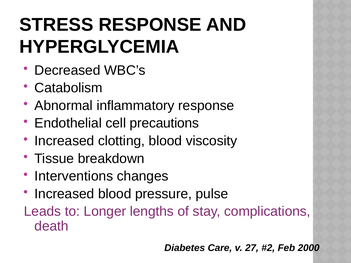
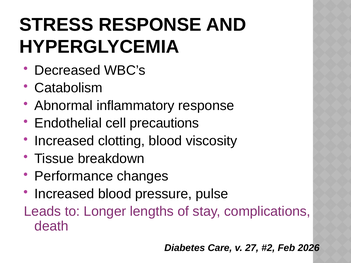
Interventions: Interventions -> Performance
2000: 2000 -> 2026
